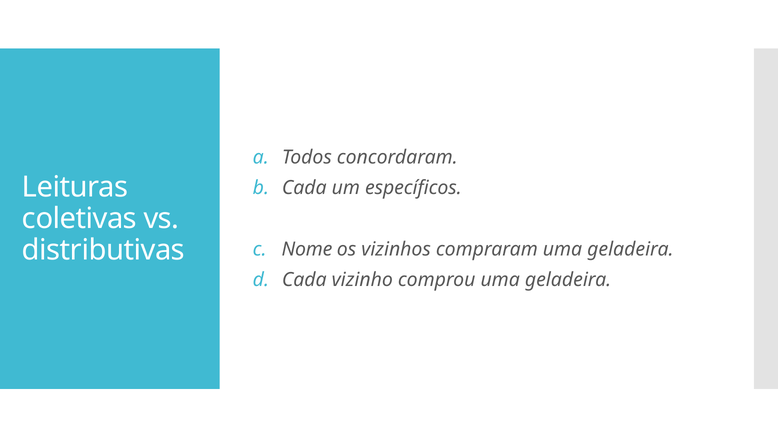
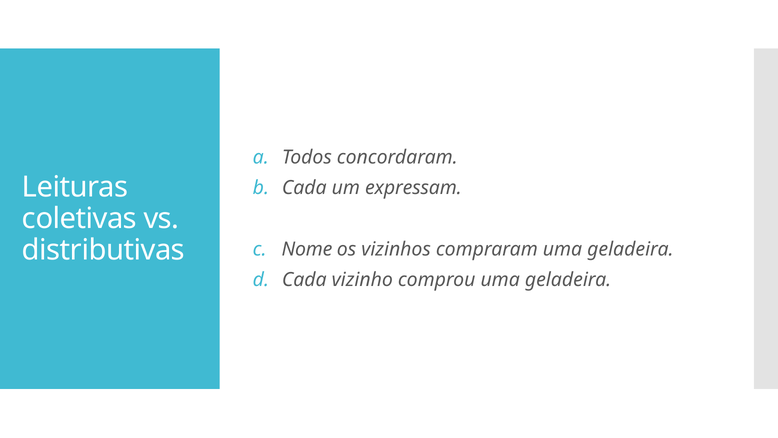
específicos: específicos -> expressam
